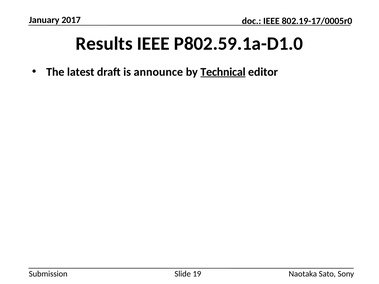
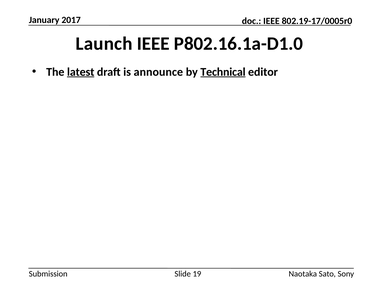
Results: Results -> Launch
P802.59.1a-D1.0: P802.59.1a-D1.0 -> P802.16.1a-D1.0
latest underline: none -> present
